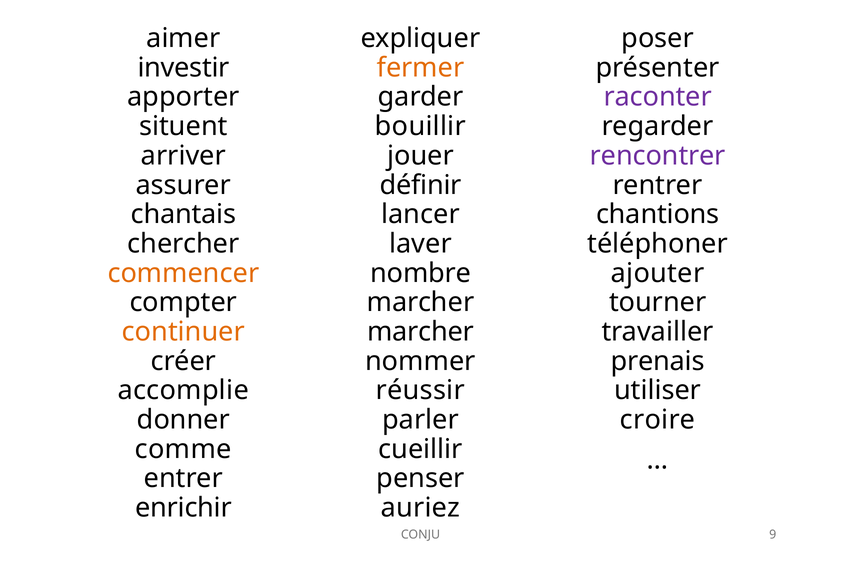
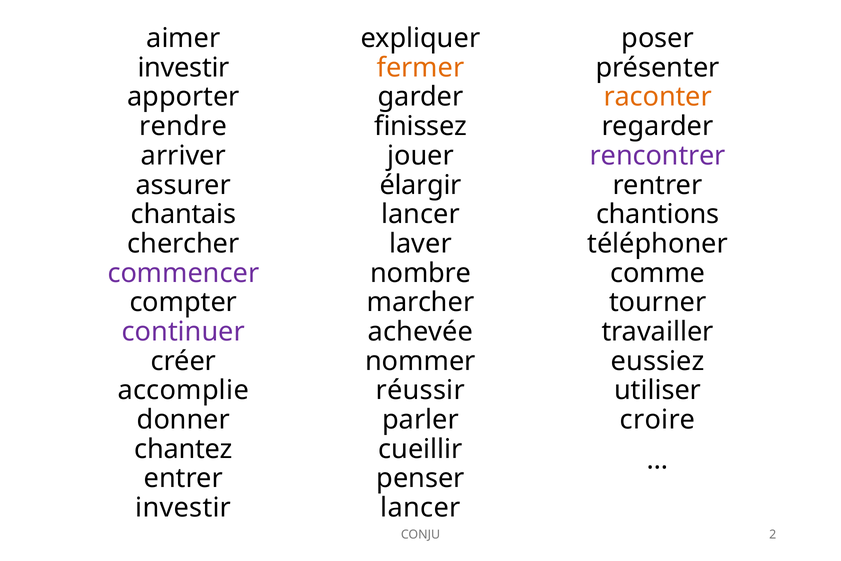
raconter colour: purple -> orange
situent: situent -> rendre
bouillir: bouillir -> finissez
définir: définir -> élargir
commencer colour: orange -> purple
ajouter: ajouter -> comme
continuer colour: orange -> purple
marcher at (421, 332): marcher -> achevée
prenais: prenais -> eussiez
comme: comme -> chantez
enrichir at (184, 508): enrichir -> investir
auriez at (420, 508): auriez -> lancer
9: 9 -> 2
